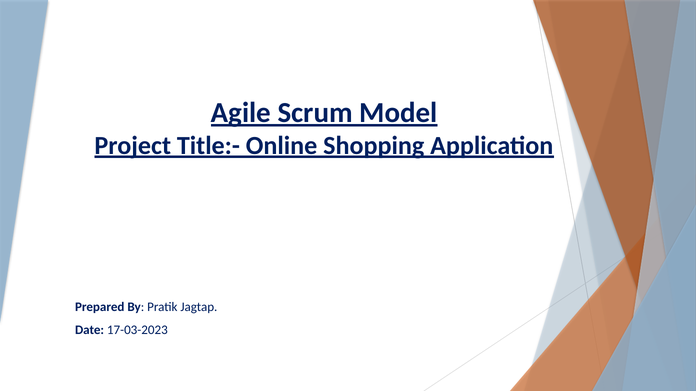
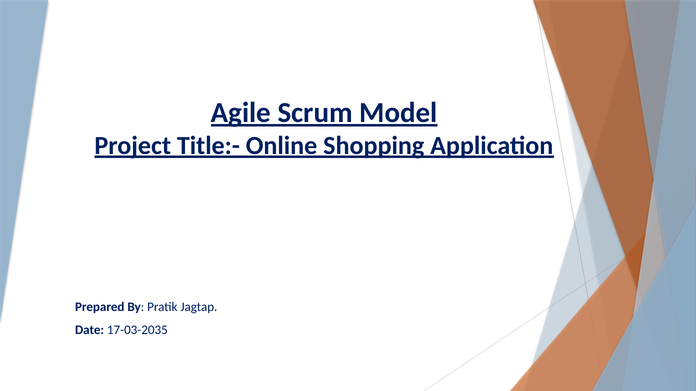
17-03-2023: 17-03-2023 -> 17-03-2035
